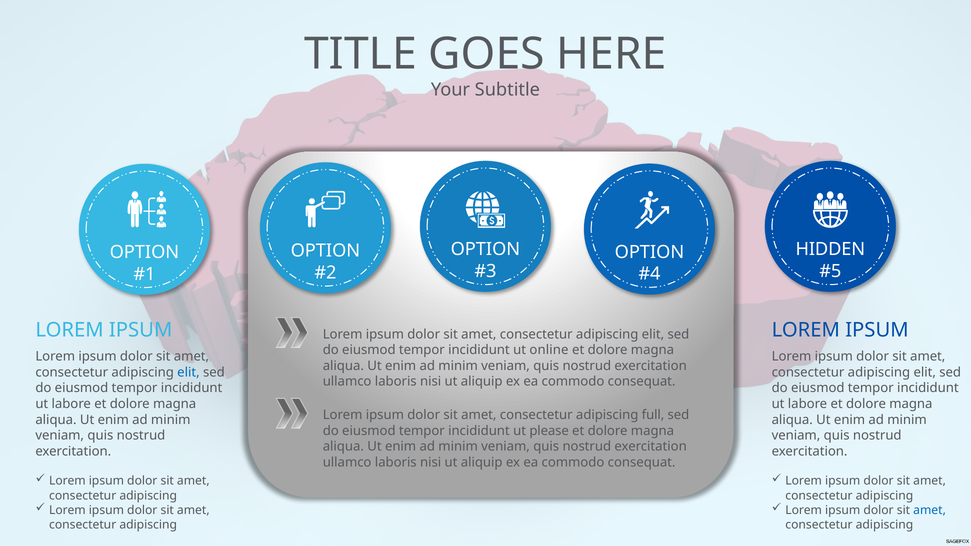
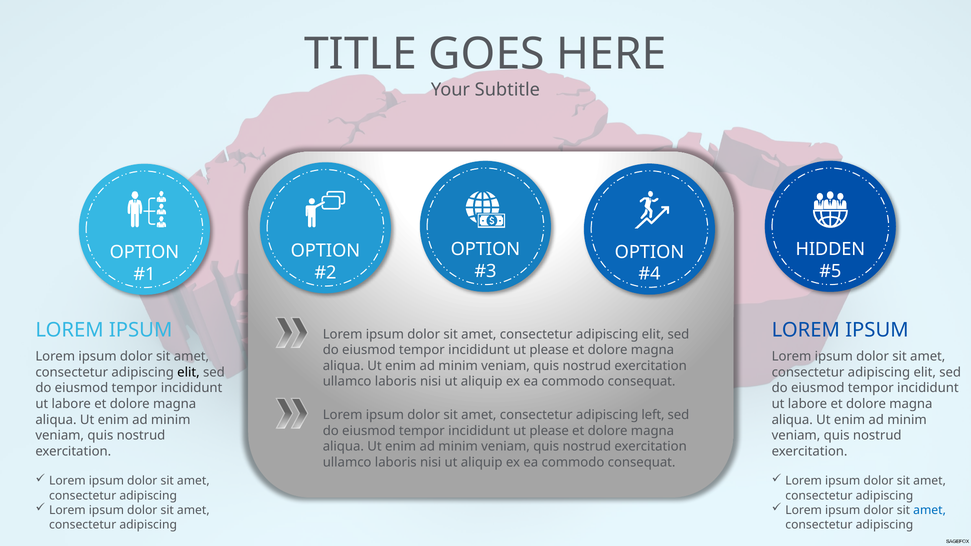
online at (549, 350): online -> please
elit at (188, 372) colour: blue -> black
full: full -> left
